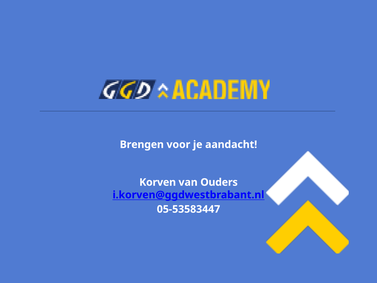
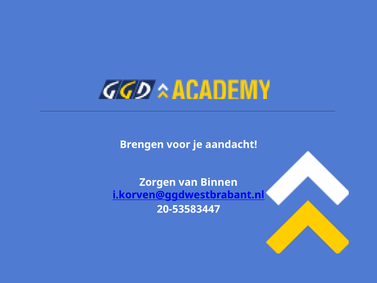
Korven: Korven -> Zorgen
Ouders: Ouders -> Binnen
05-53583447: 05-53583447 -> 20-53583447
